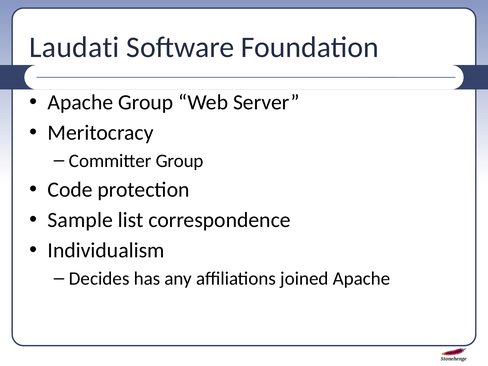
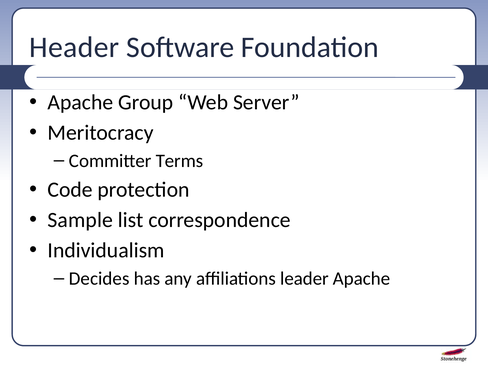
Laudati: Laudati -> Header
Committer Group: Group -> Terms
joined: joined -> leader
